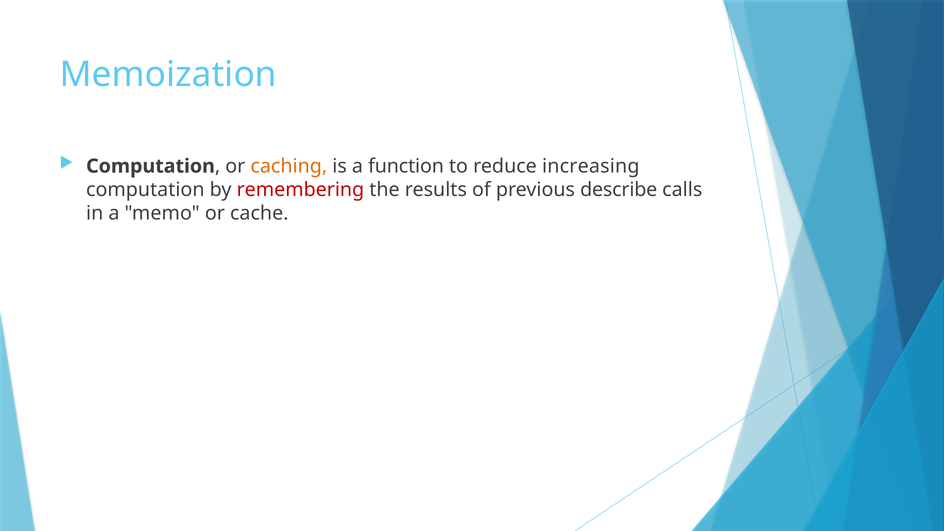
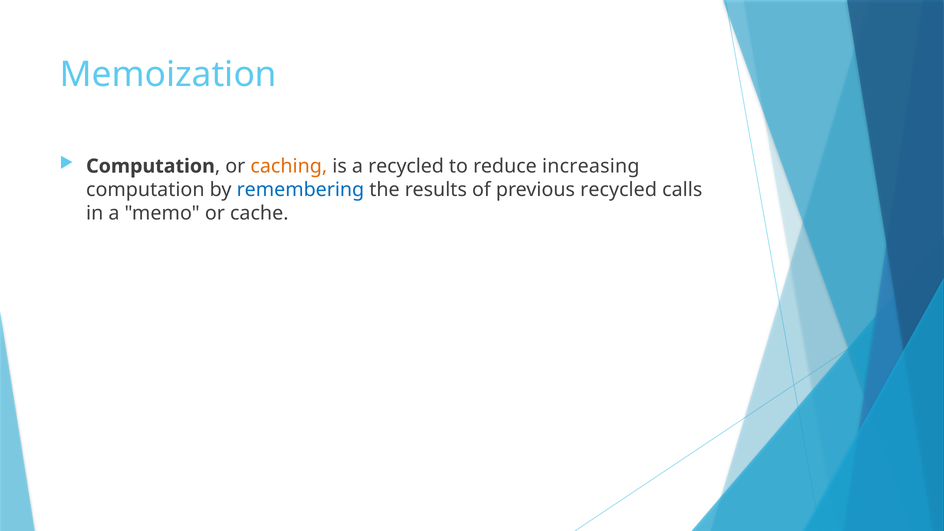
a function: function -> recycled
remembering colour: red -> blue
previous describe: describe -> recycled
